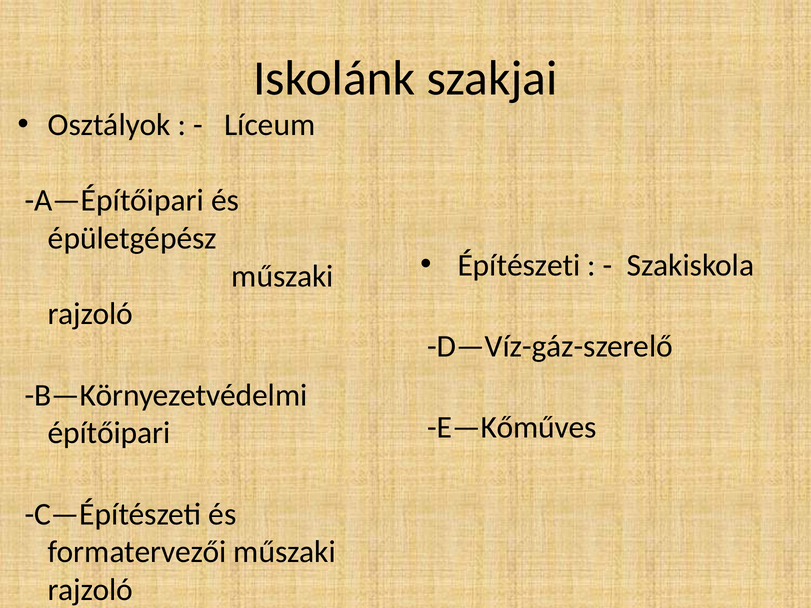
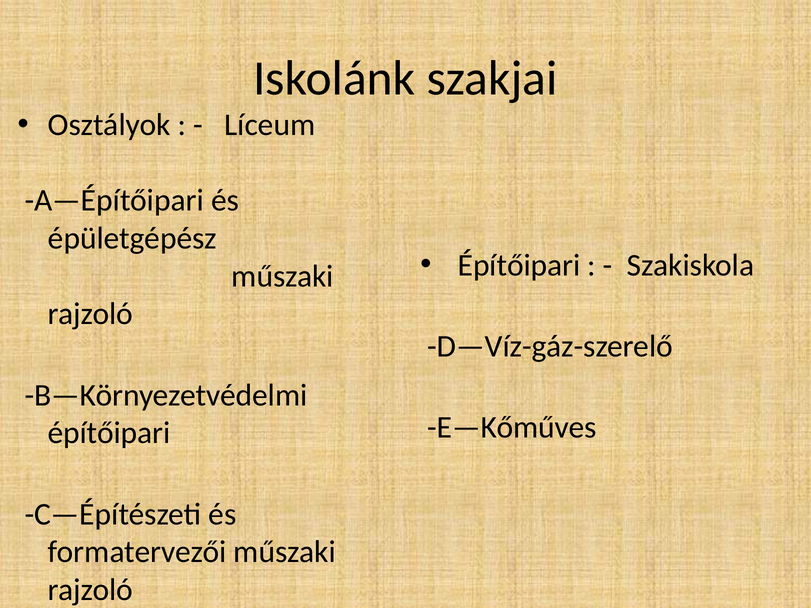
Építészeti at (519, 265): Építészeti -> Építőipari
